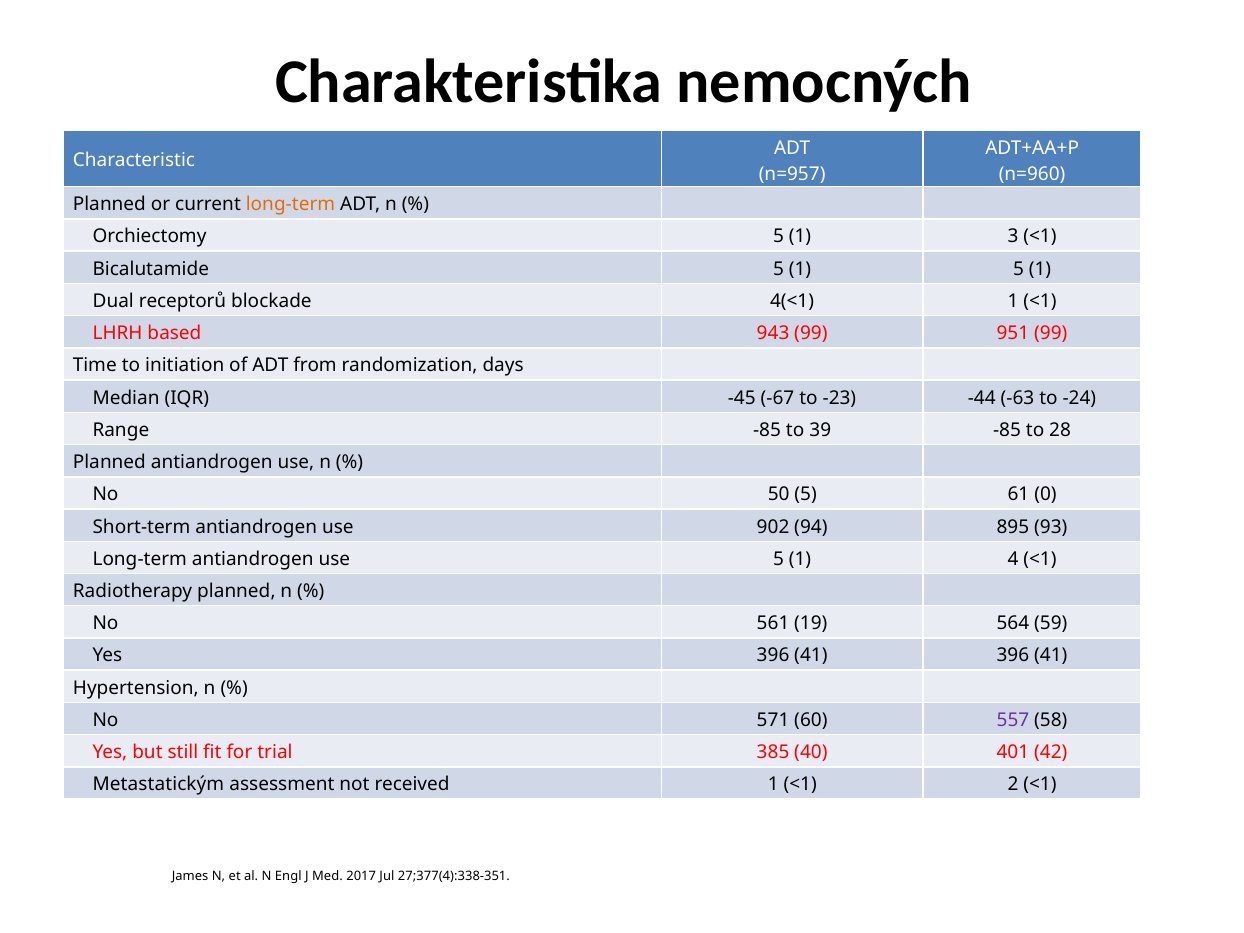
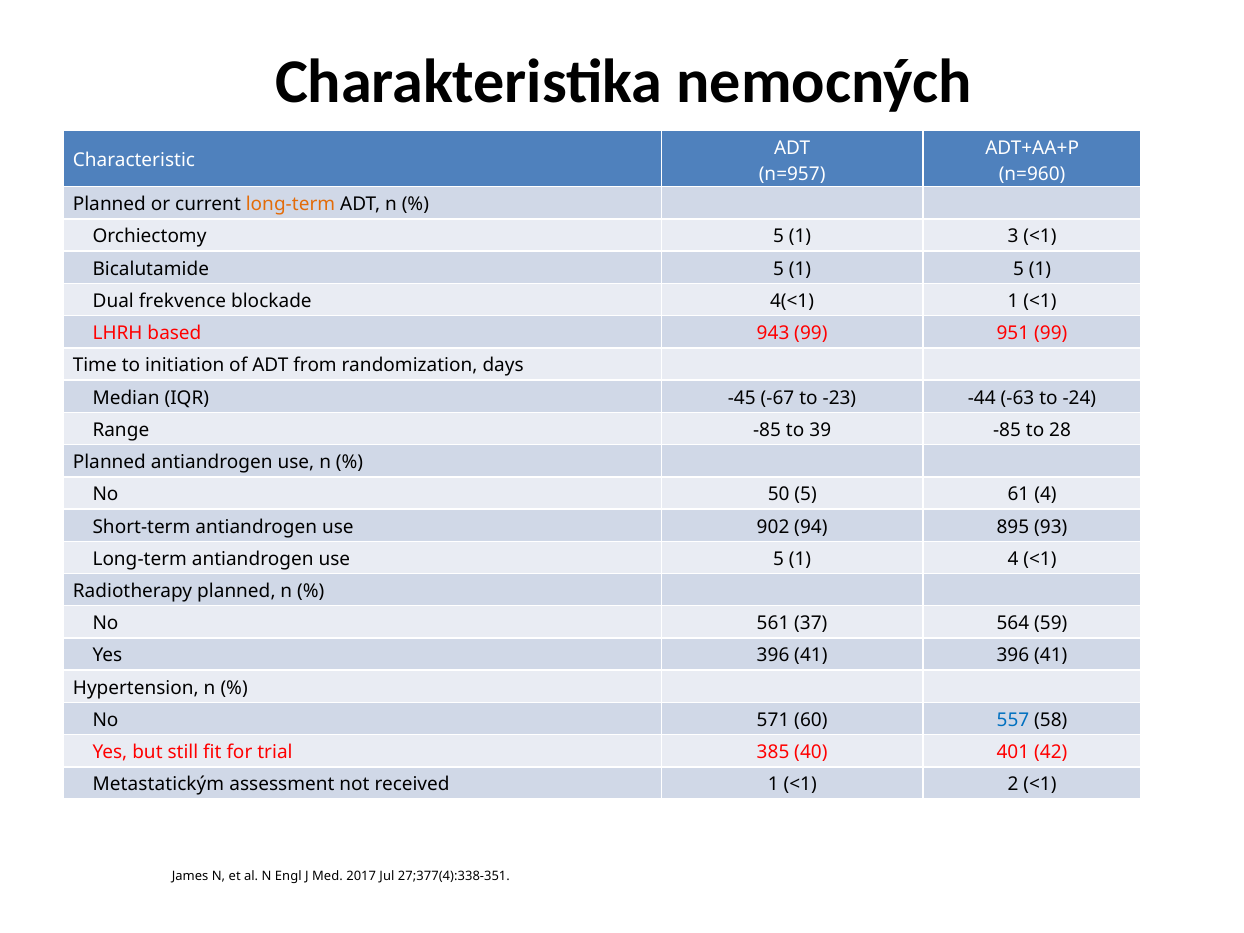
receptorů: receptorů -> frekvence
61 0: 0 -> 4
19: 19 -> 37
557 colour: purple -> blue
